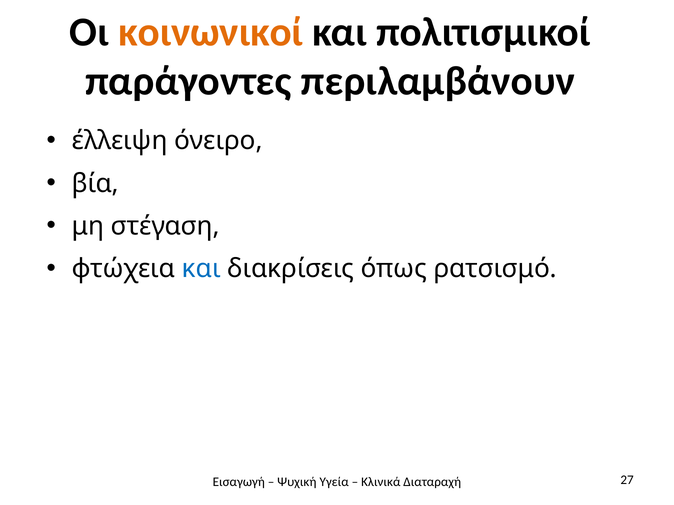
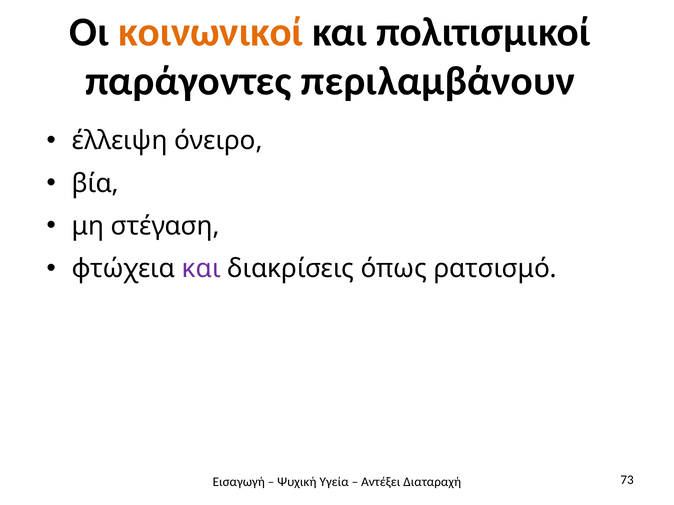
και at (201, 269) colour: blue -> purple
Κλινικά: Κλινικά -> Αντέξει
27: 27 -> 73
